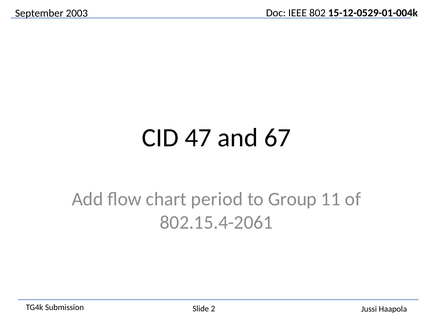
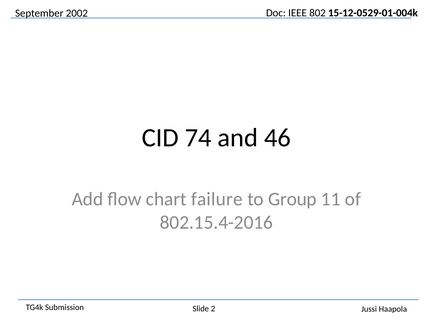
2003: 2003 -> 2002
47: 47 -> 74
67: 67 -> 46
period: period -> failure
802.15.4-2061: 802.15.4-2061 -> 802.15.4-2016
